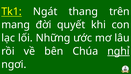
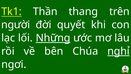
Ngát: Ngát -> Thần
mang: mang -> người
Những underline: none -> present
